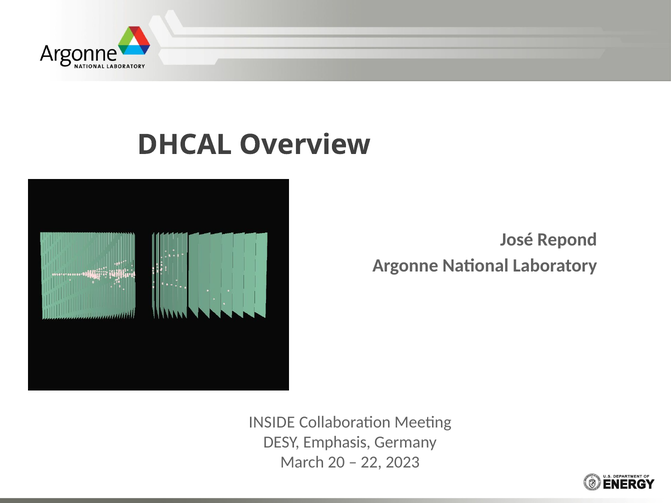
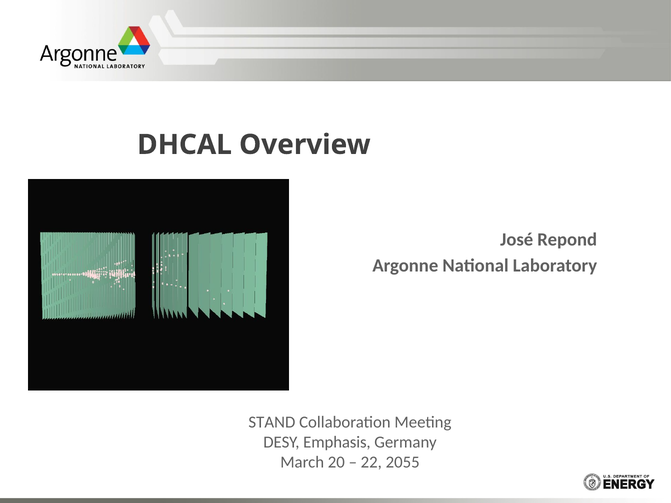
INSIDE: INSIDE -> STAND
2023: 2023 -> 2055
